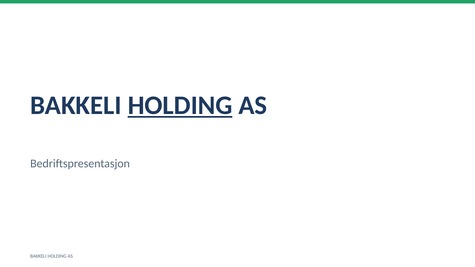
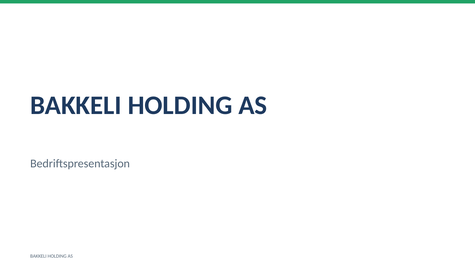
HOLDING at (180, 105) underline: present -> none
